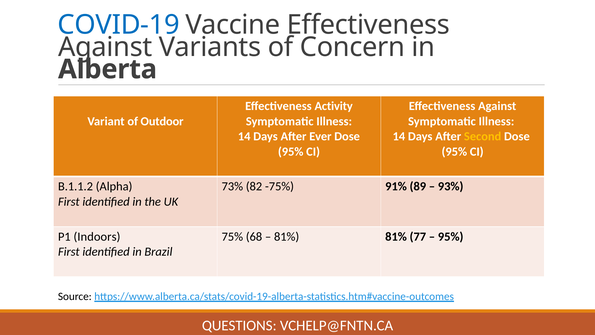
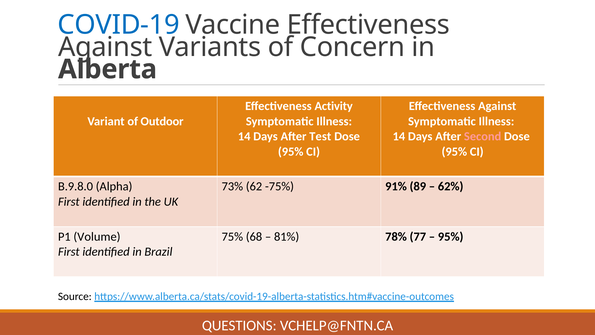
Ever: Ever -> Test
Second colour: yellow -> pink
B.1.1.2: B.1.1.2 -> B.9.8.0
82: 82 -> 62
93%: 93% -> 62%
Indoors: Indoors -> Volume
81% 81%: 81% -> 78%
